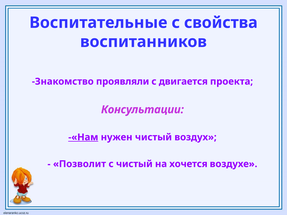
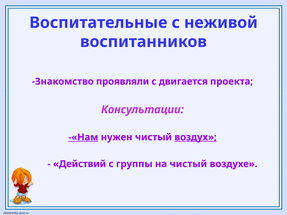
свойства: свойства -> неживой
воздух underline: none -> present
Позволит: Позволит -> Действий
с чистый: чистый -> группы
на хочется: хочется -> чистый
